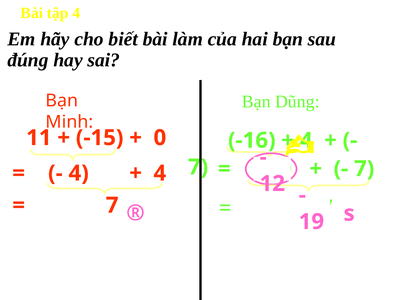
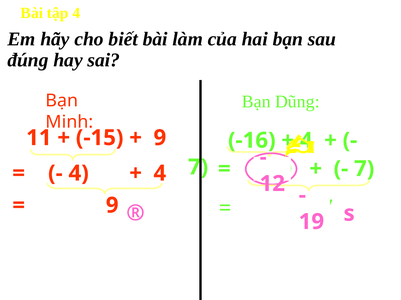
0 at (160, 138): 0 -> 9
7 at (112, 206): 7 -> 9
